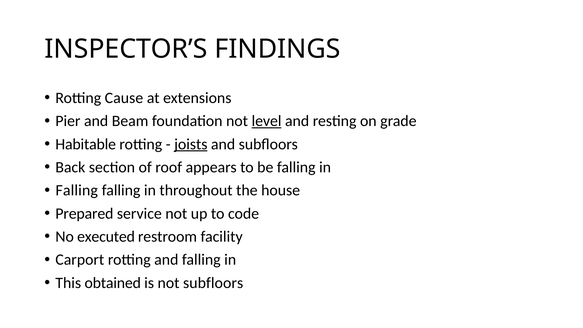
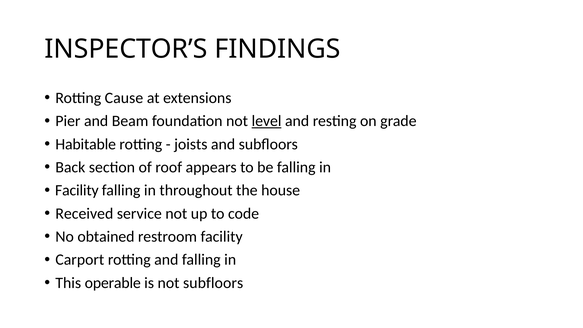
joists underline: present -> none
Falling at (77, 190): Falling -> Facility
Prepared: Prepared -> Received
executed: executed -> obtained
obtained: obtained -> operable
